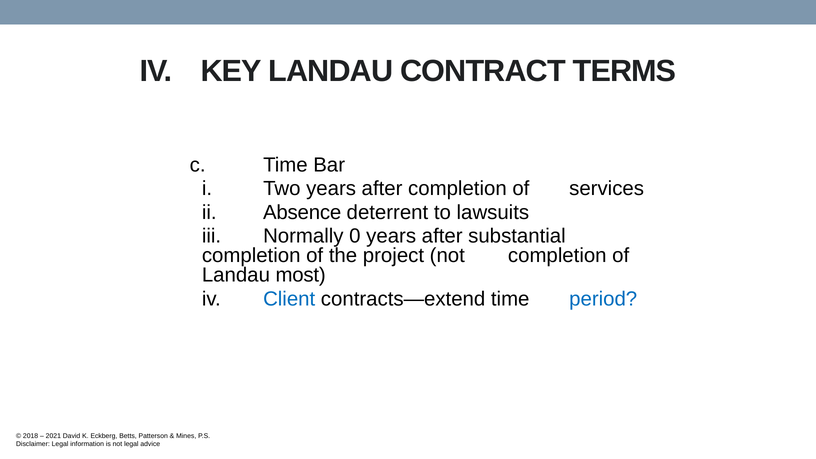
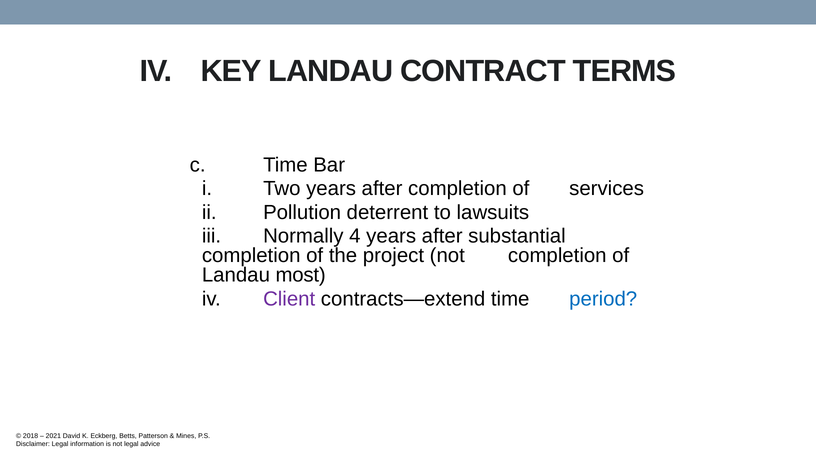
Absence: Absence -> Pollution
0: 0 -> 4
Client colour: blue -> purple
